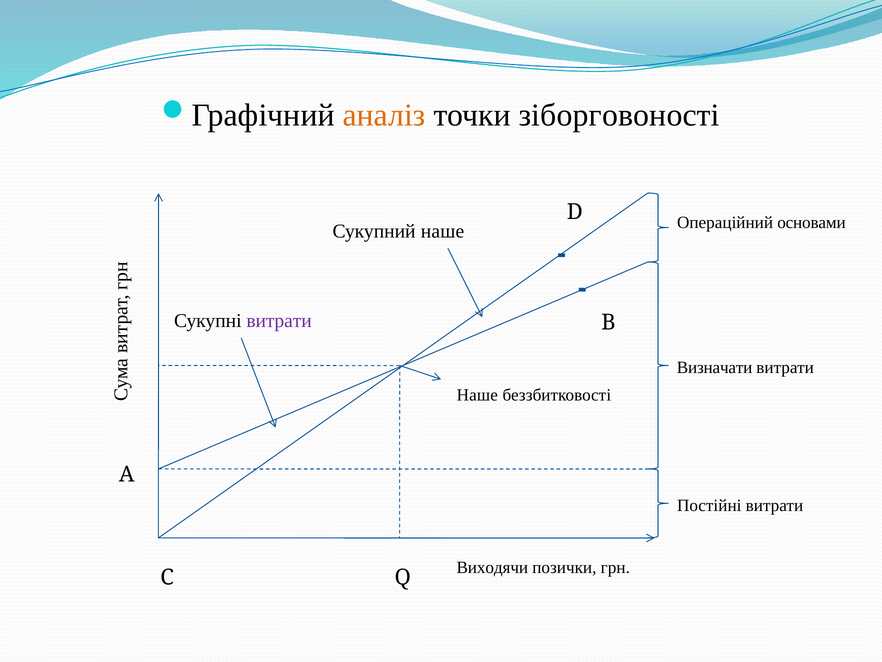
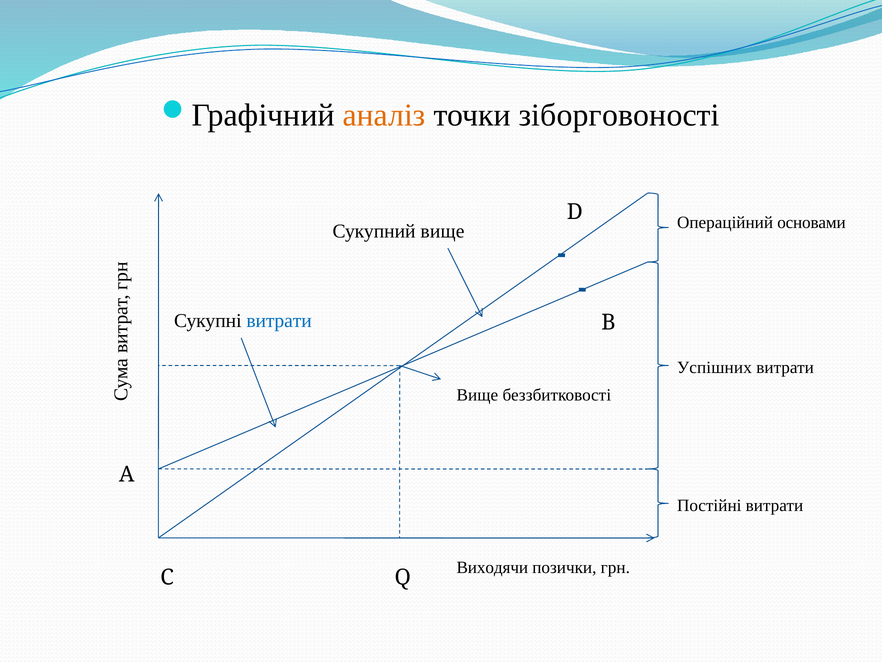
Сукупний наше: наше -> вище
витрати at (279, 321) colour: purple -> blue
Визначати: Визначати -> Успішних
Наше at (477, 395): Наше -> Вище
